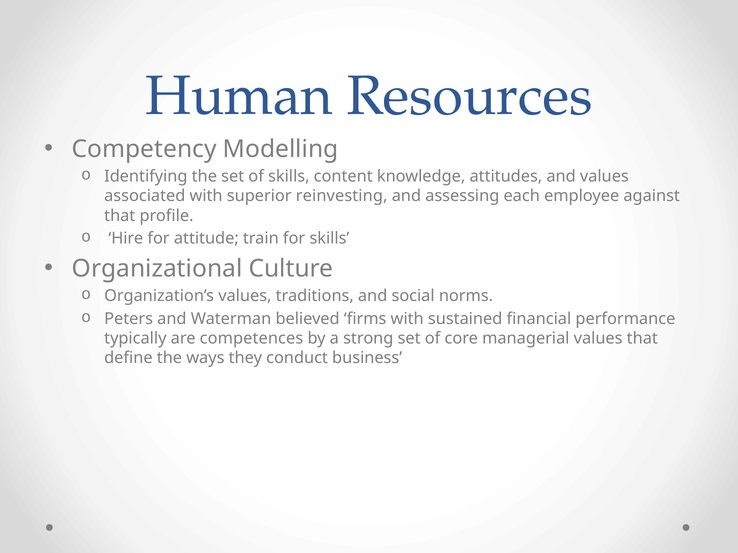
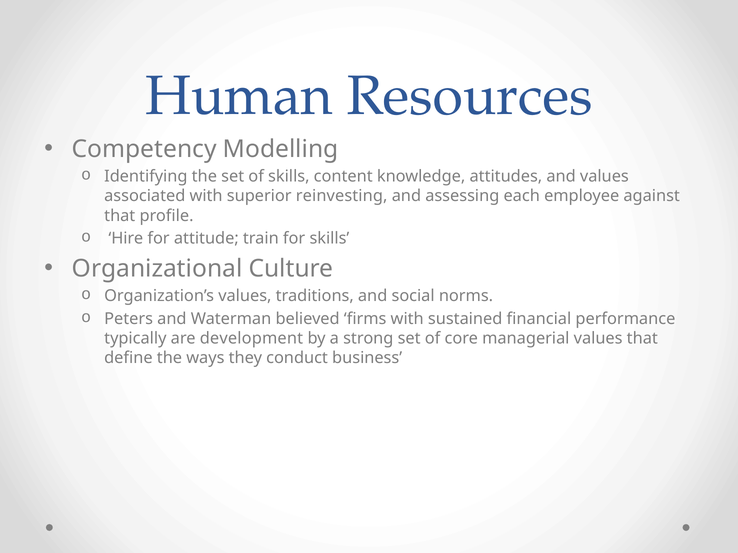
competences: competences -> development
